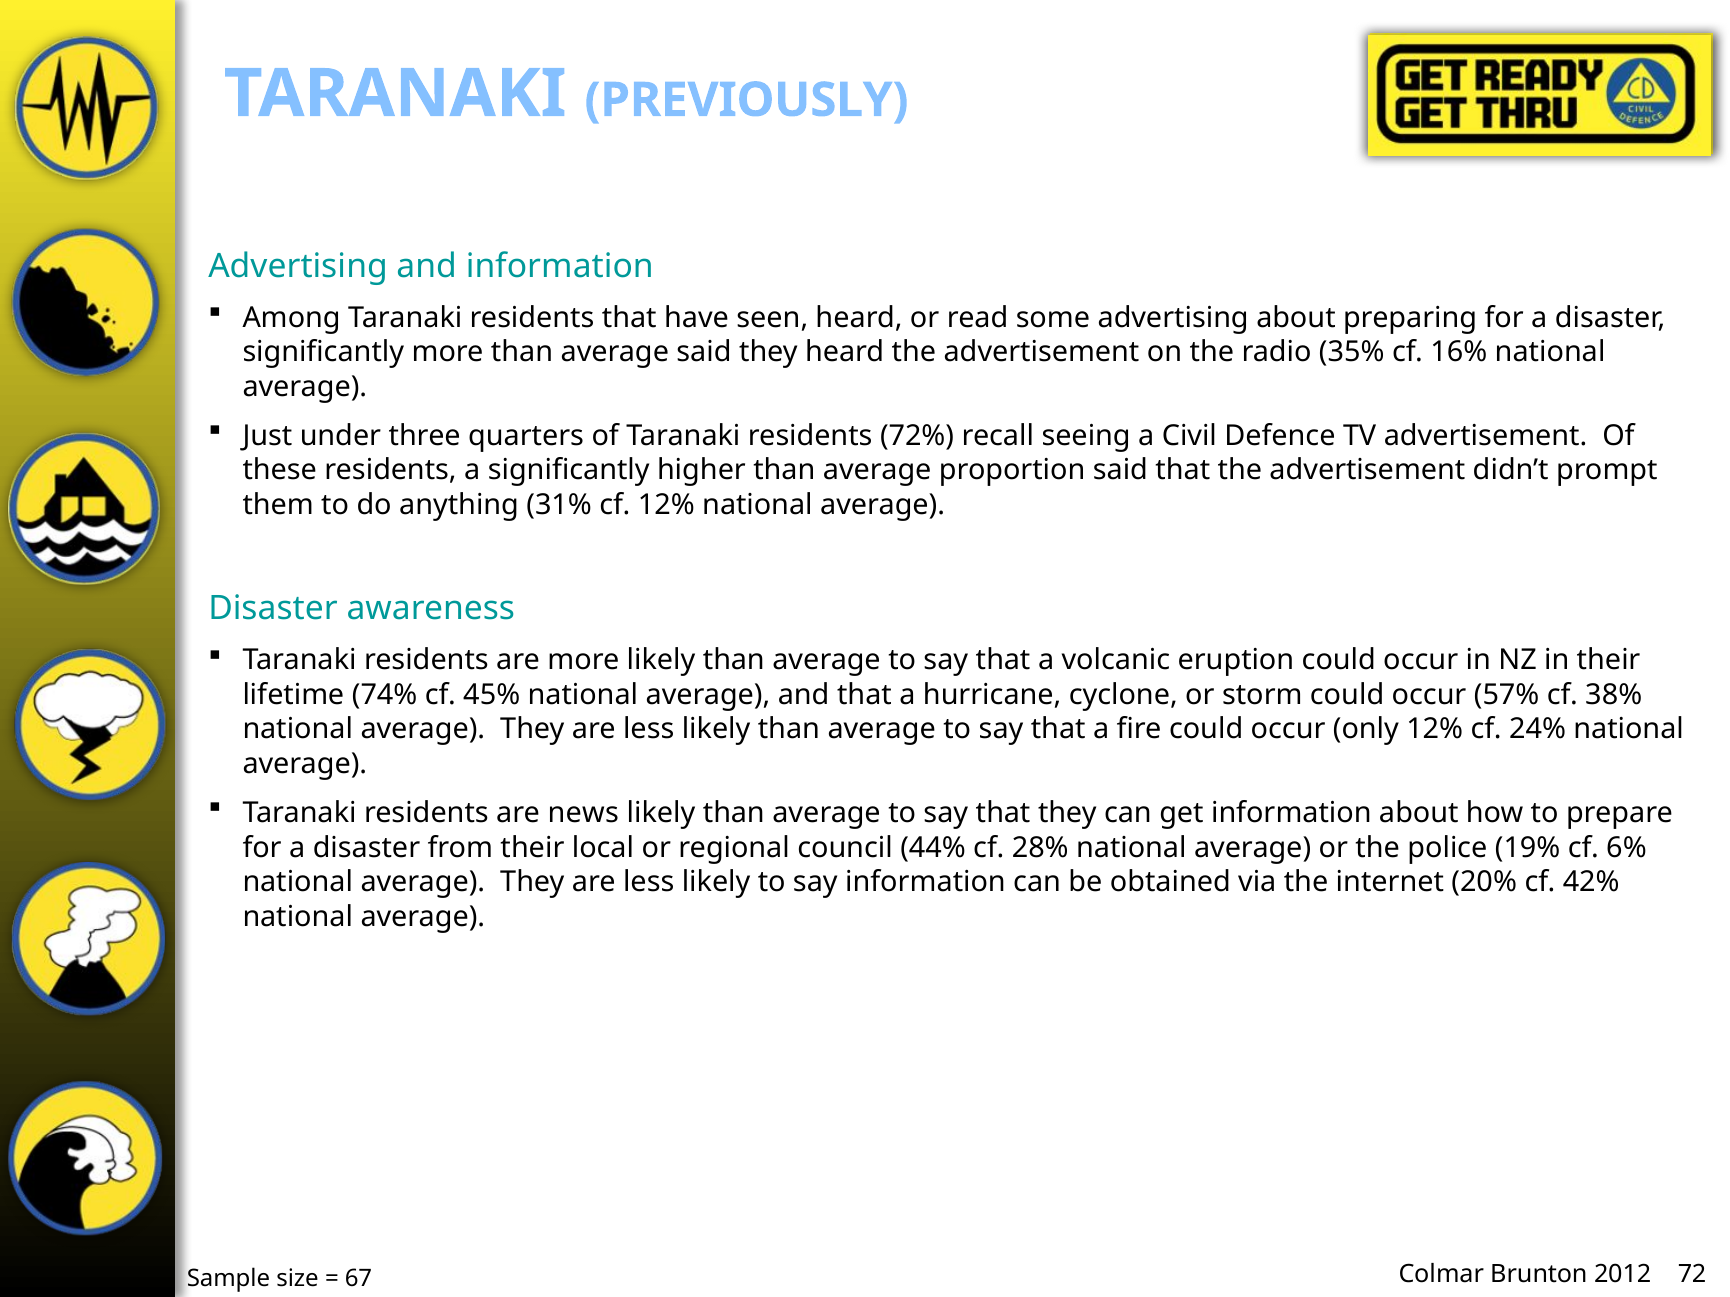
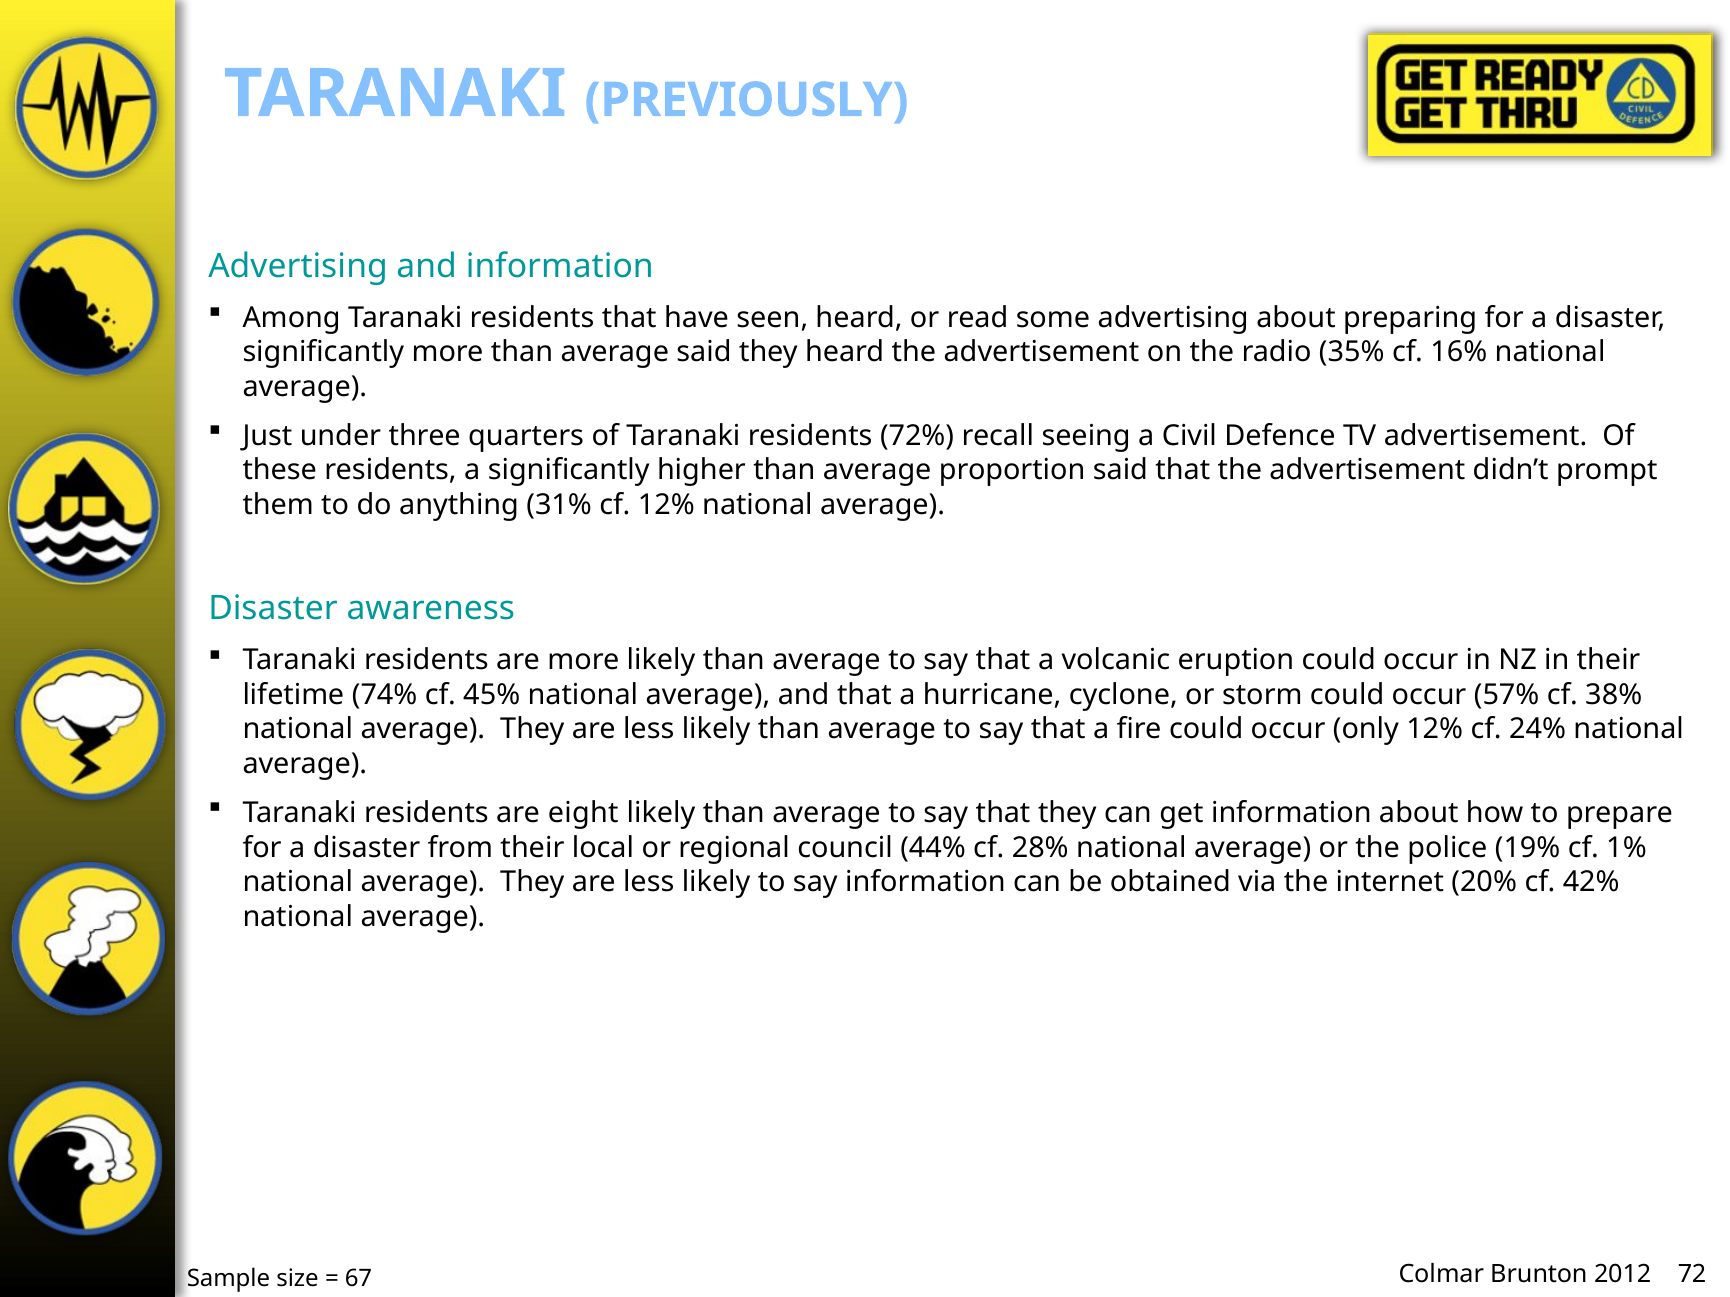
news: news -> eight
6%: 6% -> 1%
